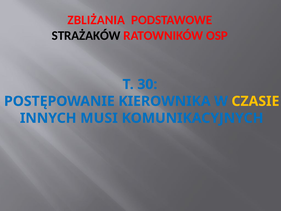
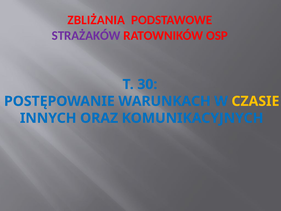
STRAŻAKÓW colour: black -> purple
KIEROWNIKA: KIEROWNIKA -> WARUNKACH
MUSI: MUSI -> ORAZ
